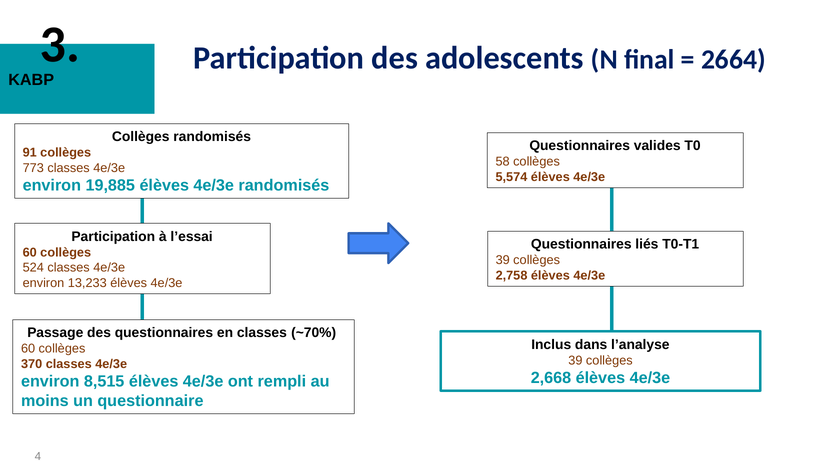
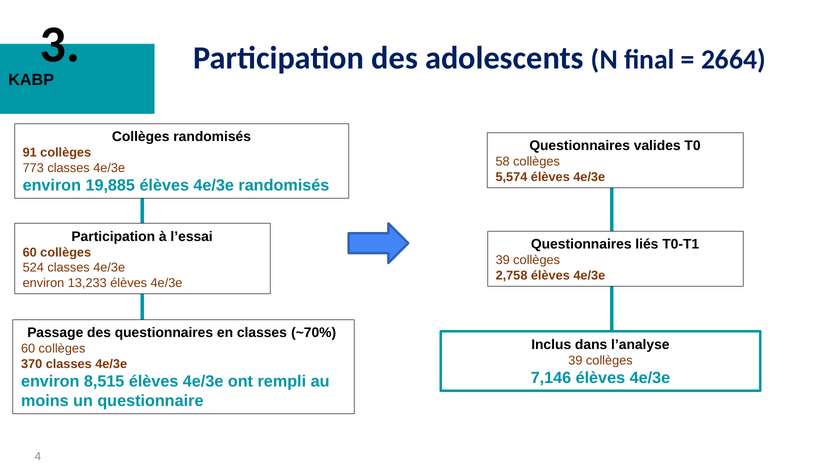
2,668: 2,668 -> 7,146
